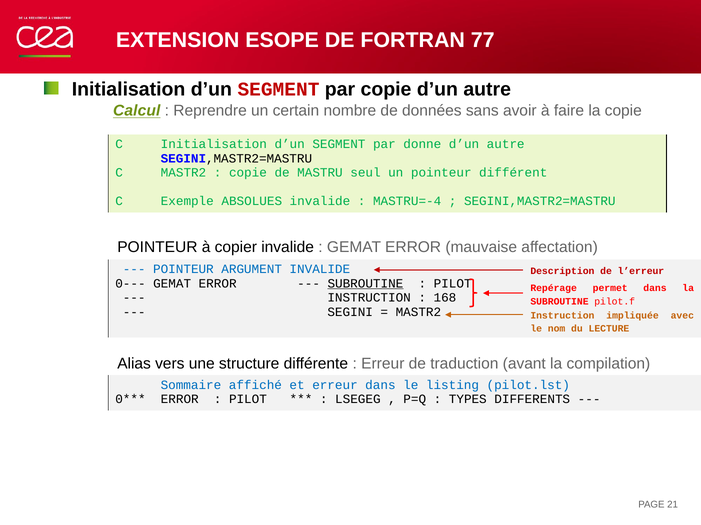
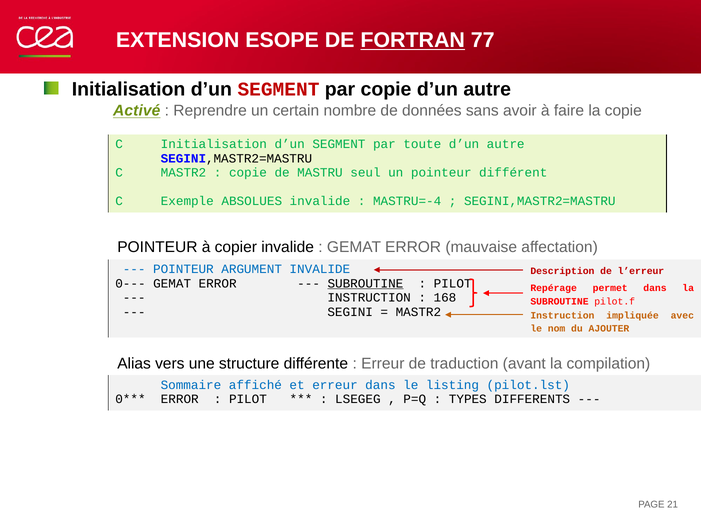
FORTRAN underline: none -> present
Calcul: Calcul -> Activé
donne: donne -> toute
LECTURE: LECTURE -> AJOUTER
